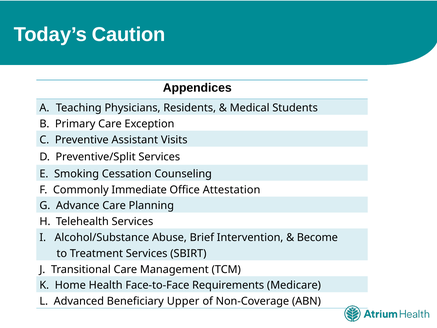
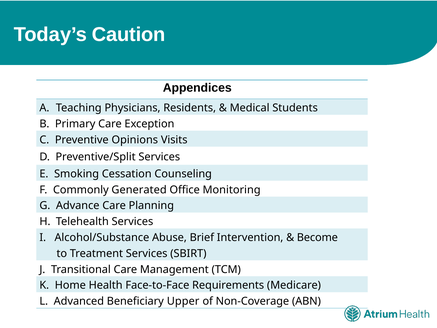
Assistant: Assistant -> Opinions
Immediate: Immediate -> Generated
Attestation: Attestation -> Monitoring
